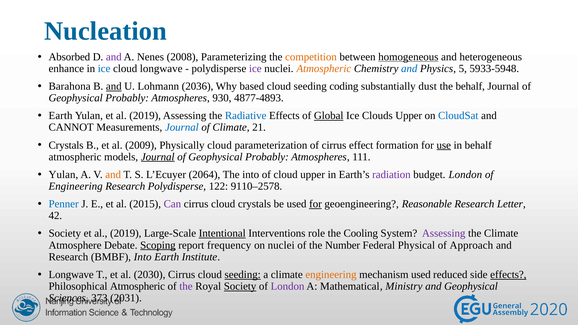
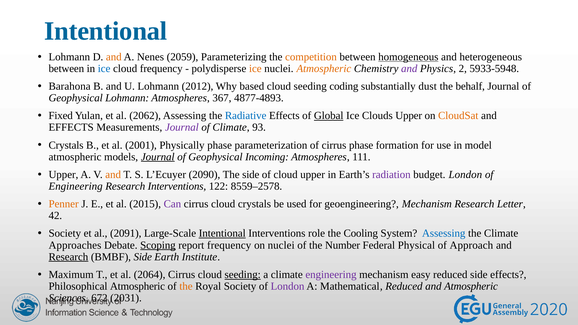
Nucleation at (106, 31): Nucleation -> Intentional
Absorbed at (69, 57): Absorbed -> Lohmann
and at (114, 57) colour: purple -> orange
2008: 2008 -> 2059
enhance at (66, 69): enhance -> between
cloud longwave: longwave -> frequency
ice at (255, 69) colour: purple -> orange
and at (409, 69) colour: blue -> purple
5: 5 -> 2
and at (114, 86) underline: present -> none
2036: 2036 -> 2012
Probably at (127, 98): Probably -> Lohmann
930: 930 -> 367
Earth at (61, 116): Earth -> Fixed
Yulan et al 2019: 2019 -> 2062
CloudSat colour: blue -> orange
CANNOT at (71, 127): CANNOT -> EFFECTS
Journal at (182, 127) colour: blue -> purple
21: 21 -> 93
2009: 2009 -> 2001
Physically cloud: cloud -> phase
cirrus effect: effect -> phase
use underline: present -> none
in behalf: behalf -> model
Probably at (267, 157): Probably -> Incoming
Yulan at (63, 175): Yulan -> Upper
2064: 2064 -> 2090
The into: into -> side
Research Polydisperse: Polydisperse -> Interventions
9110–2578: 9110–2578 -> 8559–2578
Penner colour: blue -> orange
for at (315, 204) underline: present -> none
geoengineering Reasonable: Reasonable -> Mechanism
2019 at (126, 233): 2019 -> 2091
Assessing at (444, 233) colour: purple -> blue
Atmosphere: Atmosphere -> Approaches
Research at (68, 257) underline: none -> present
BMBF Into: Into -> Side
Longwave at (71, 275): Longwave -> Maximum
2030: 2030 -> 2064
engineering at (331, 275) colour: orange -> purple
mechanism used: used -> easy
effects at (508, 275) underline: present -> none
the at (186, 286) colour: purple -> orange
Society at (240, 286) underline: present -> none
Mathematical Ministry: Ministry -> Reduced
and Geophysical: Geophysical -> Atmospheric
373: 373 -> 672
